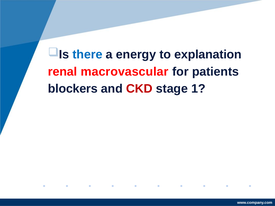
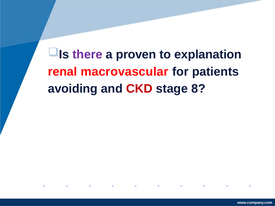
there colour: blue -> purple
energy: energy -> proven
blockers: blockers -> avoiding
1: 1 -> 8
